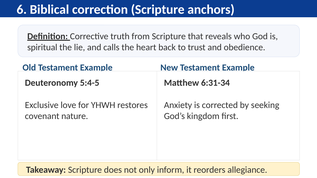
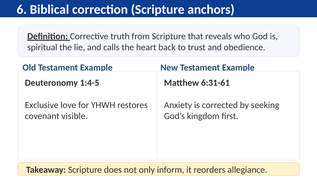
5:4-5: 5:4-5 -> 1:4-5
6:31-34: 6:31-34 -> 6:31-61
nature: nature -> visible
